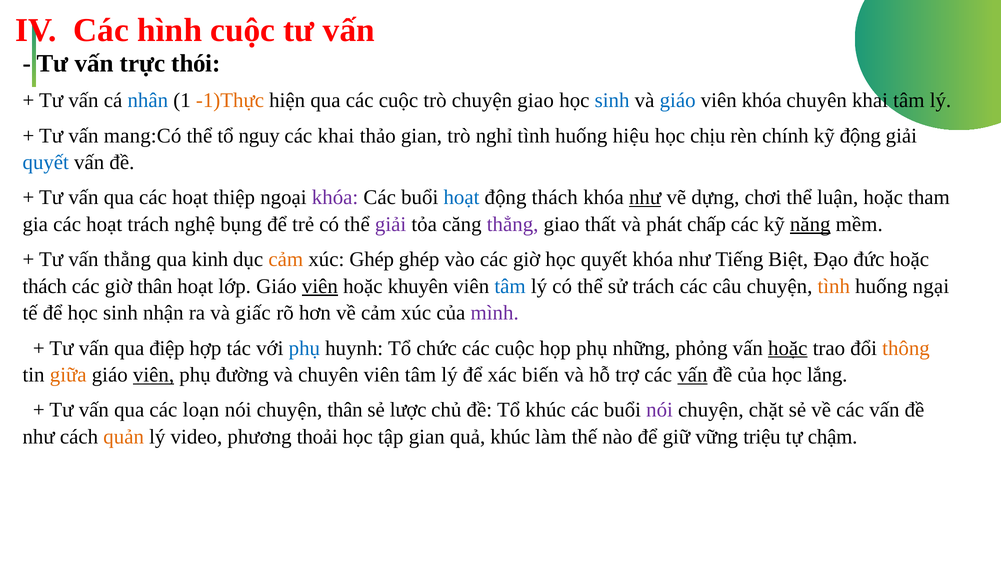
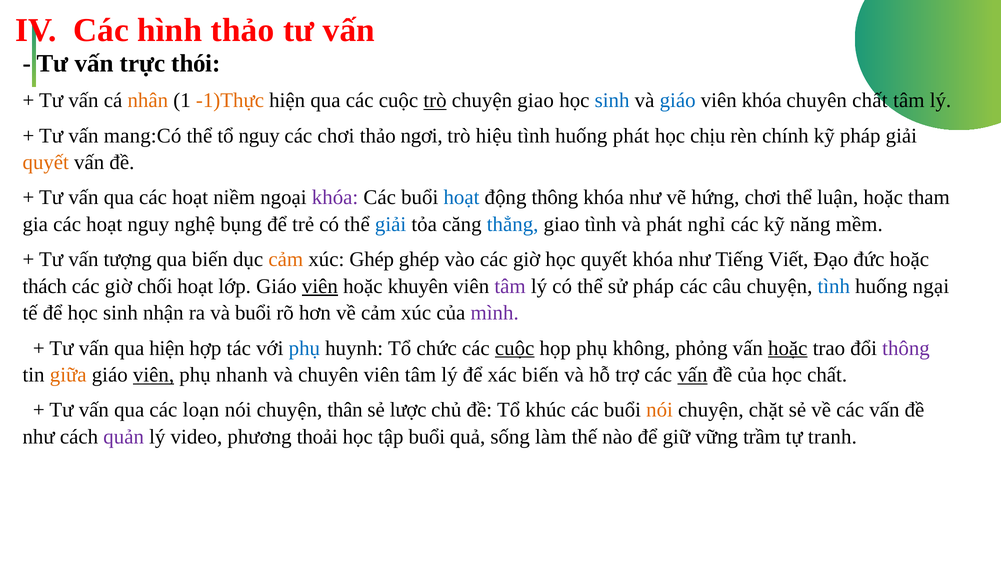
hình cuộc: cuộc -> thảo
nhân colour: blue -> orange
trò at (435, 101) underline: none -> present
chuyên khai: khai -> chất
các khai: khai -> chơi
thảo gian: gian -> ngơi
nghỉ: nghỉ -> hiệu
huống hiệu: hiệu -> phát
kỹ động: động -> pháp
quyết at (46, 163) colour: blue -> orange
thiệp: thiệp -> niềm
động thách: thách -> thông
như at (645, 198) underline: present -> none
dựng: dựng -> hứng
hoạt trách: trách -> nguy
giải at (391, 224) colour: purple -> blue
thẳng at (513, 224) colour: purple -> blue
giao thất: thất -> tình
chấp: chấp -> nghỉ
năng underline: present -> none
vấn thẳng: thẳng -> tượng
qua kinh: kinh -> biến
Biệt: Biệt -> Viết
giờ thân: thân -> chối
tâm at (510, 286) colour: blue -> purple
sử trách: trách -> pháp
tình at (834, 286) colour: orange -> blue
và giấc: giấc -> buổi
qua điệp: điệp -> hiện
cuộc at (515, 348) underline: none -> present
những: những -> không
thông at (906, 348) colour: orange -> purple
đường: đường -> nhanh
học lắng: lắng -> chất
nói at (660, 410) colour: purple -> orange
quản colour: orange -> purple
tập gian: gian -> buổi
quả khúc: khúc -> sống
triệu: triệu -> trầm
chậm: chậm -> tranh
